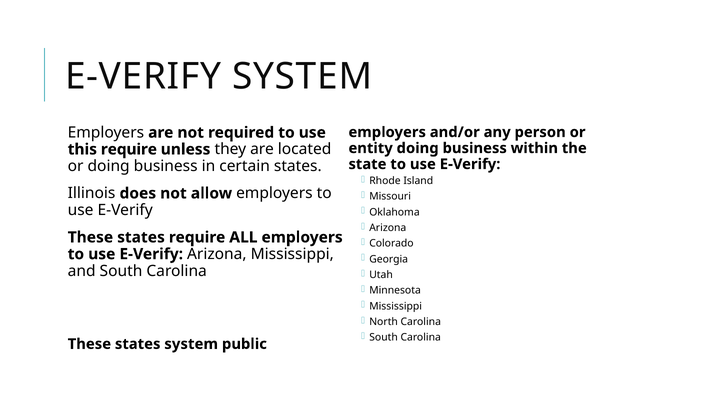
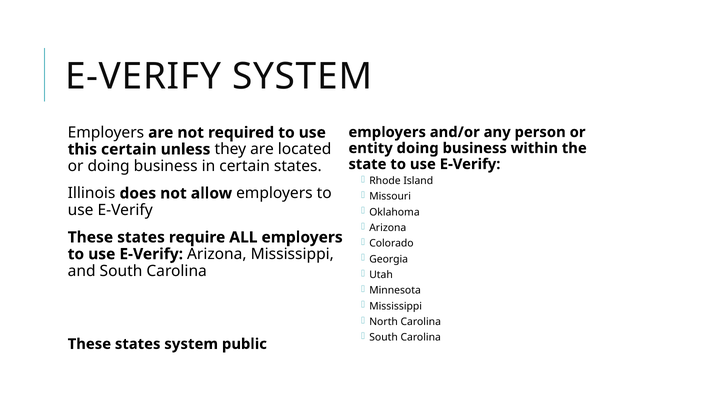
this require: require -> certain
